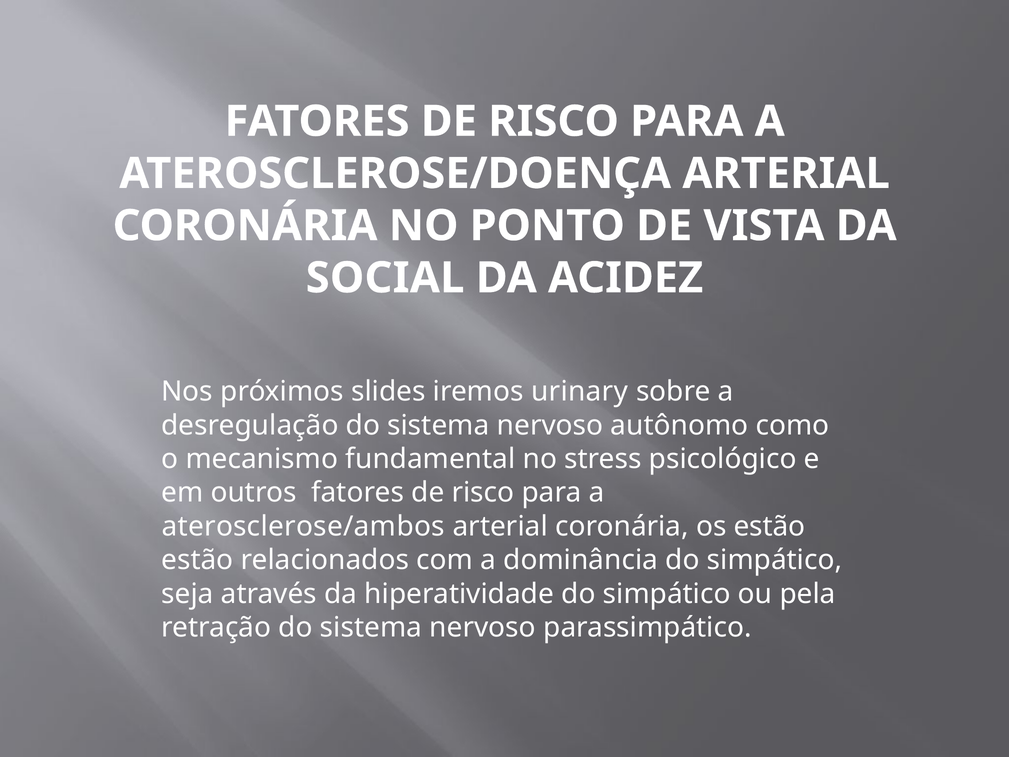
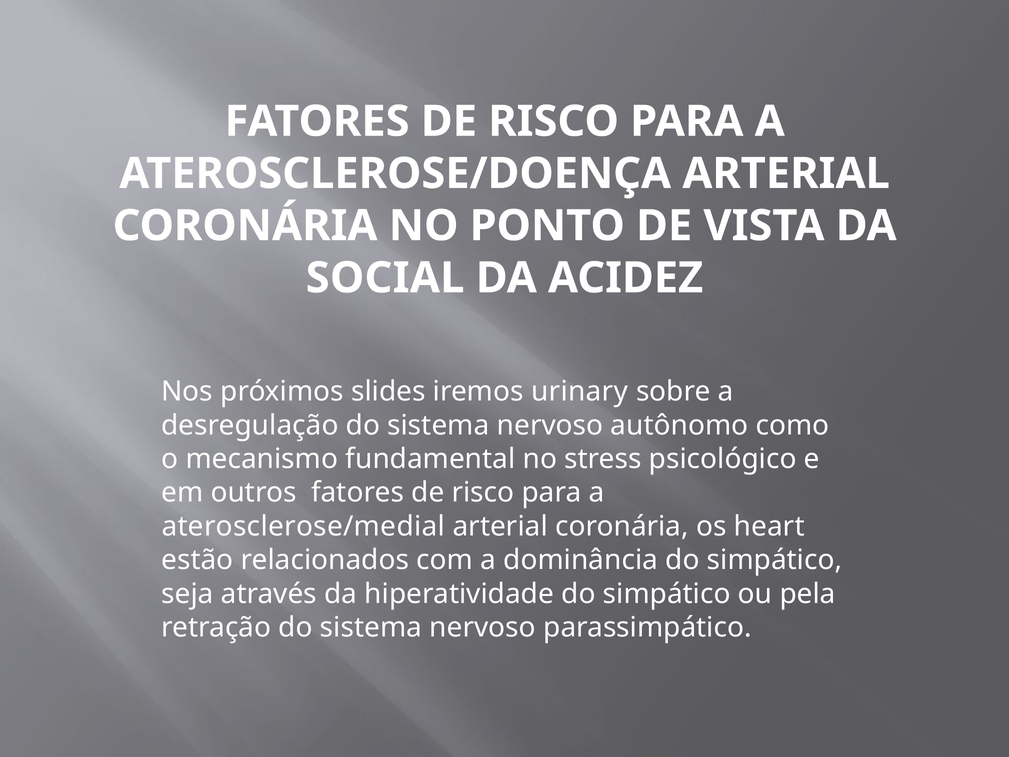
aterosclerose/ambos: aterosclerose/ambos -> aterosclerose/medial
os estão: estão -> heart
